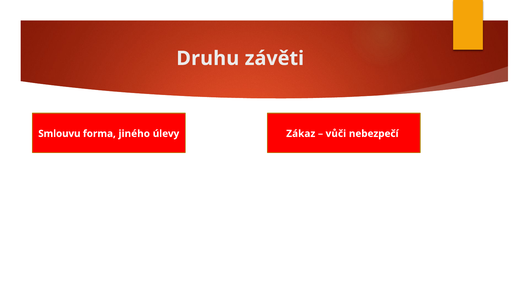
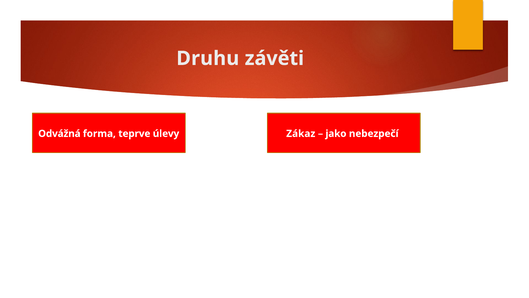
Smlouvu: Smlouvu -> Odvážná
jiného: jiného -> teprve
vůči: vůči -> jako
